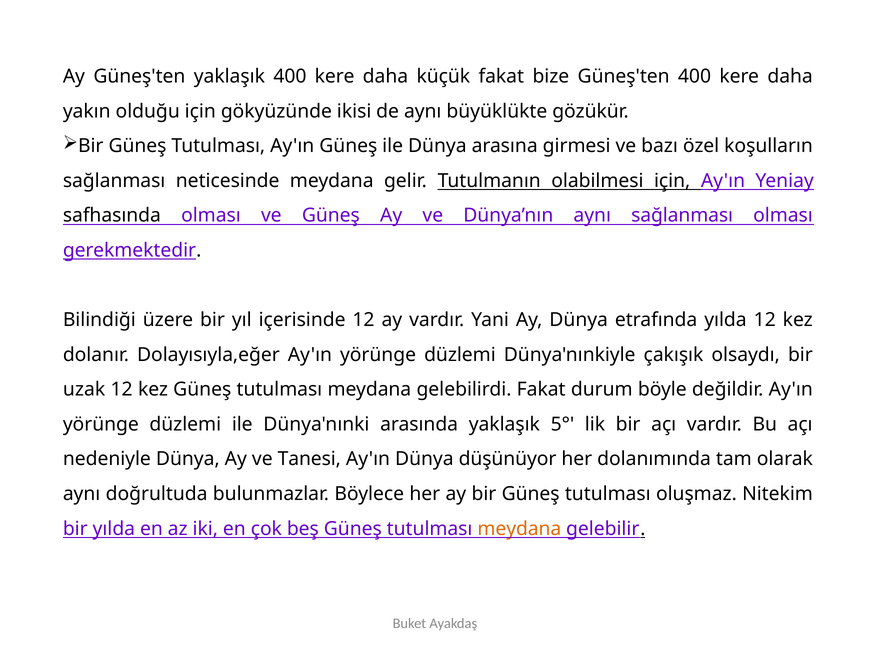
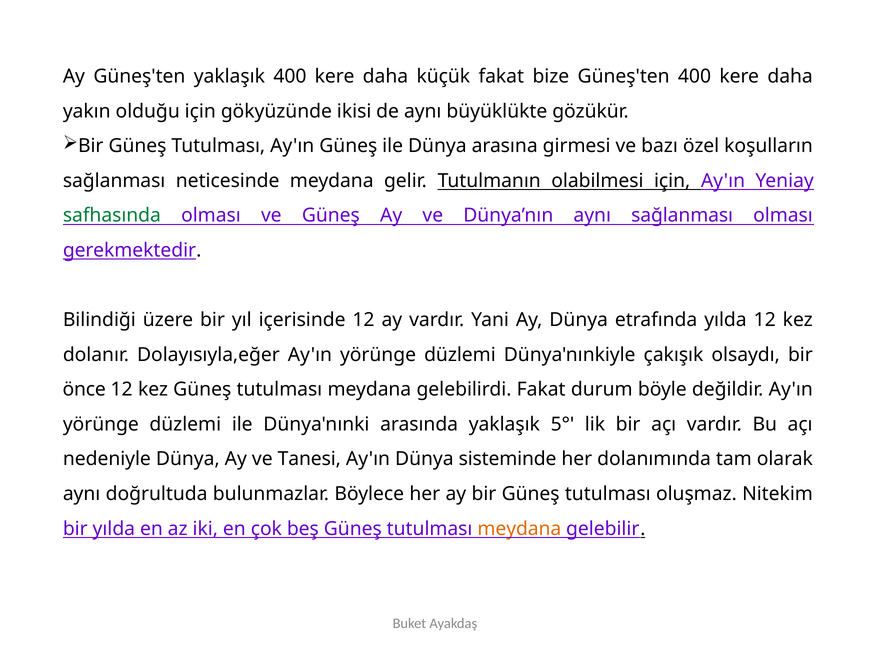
safhasında colour: black -> green
uzak: uzak -> önce
düşünüyor: düşünüyor -> sisteminde
